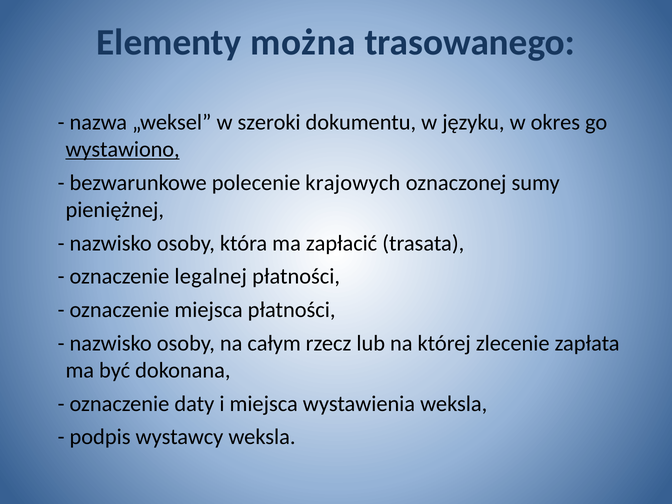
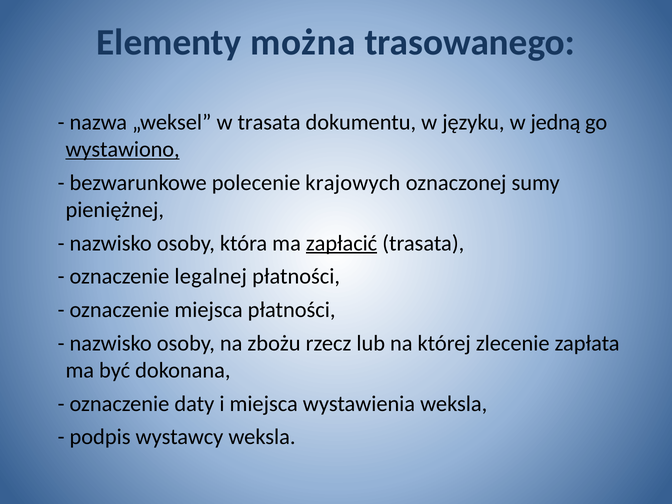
w szeroki: szeroki -> trasata
okres: okres -> jedną
zapłacić underline: none -> present
całym: całym -> zbożu
